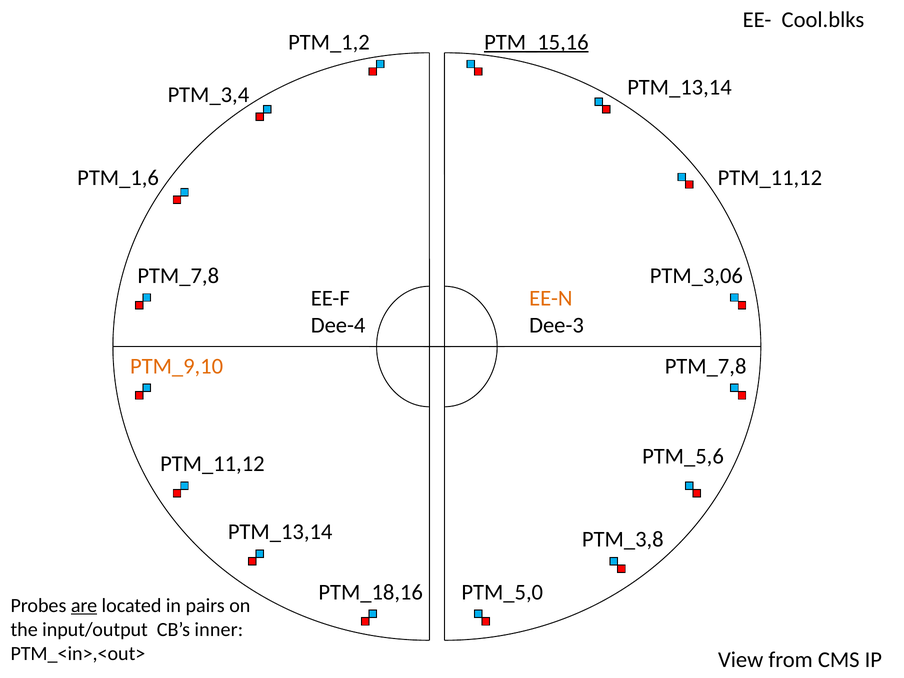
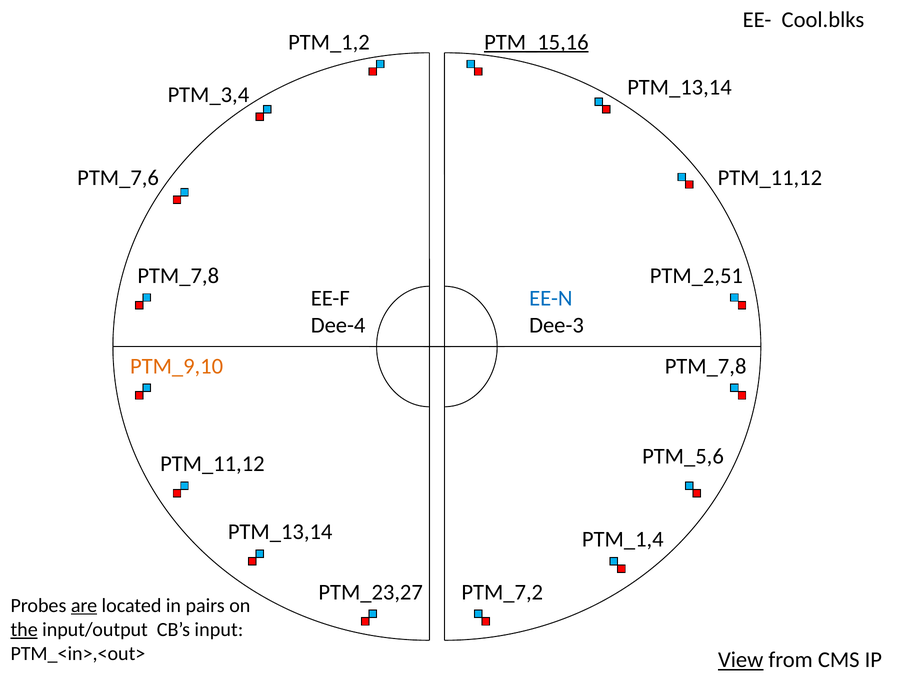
PTM_1,6: PTM_1,6 -> PTM_7,6
PTM_3,06: PTM_3,06 -> PTM_2,51
EE-N colour: orange -> blue
PTM_3,8: PTM_3,8 -> PTM_1,4
PTM_18,16: PTM_18,16 -> PTM_23,27
PTM_5,0: PTM_5,0 -> PTM_7,2
the underline: none -> present
inner: inner -> input
View underline: none -> present
